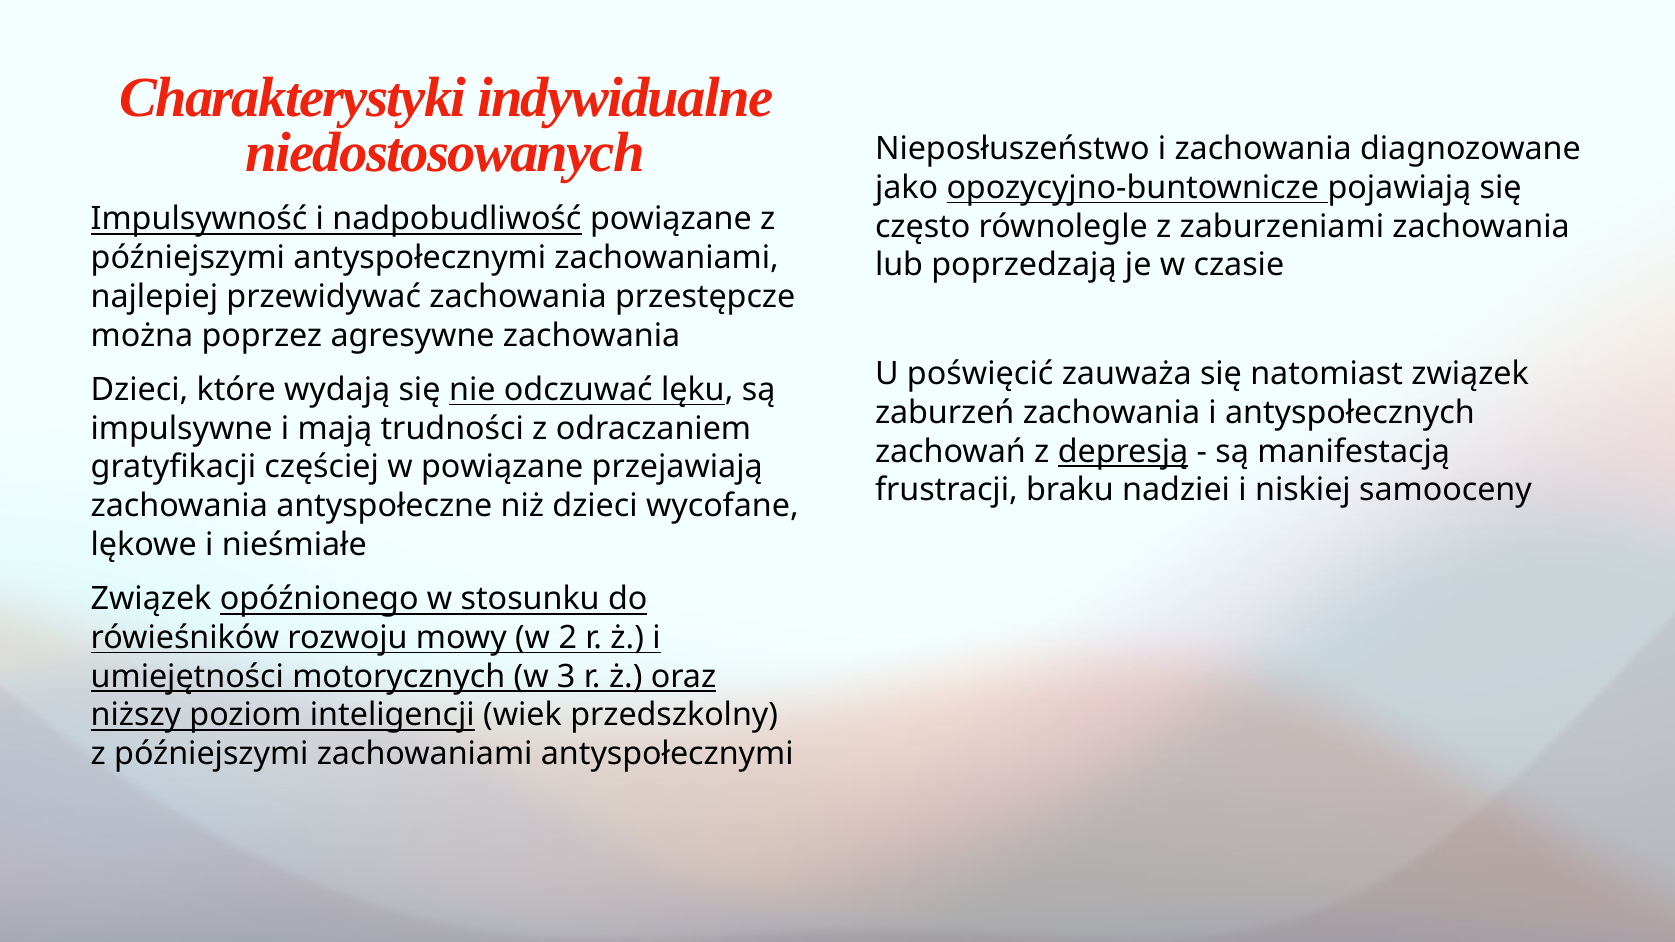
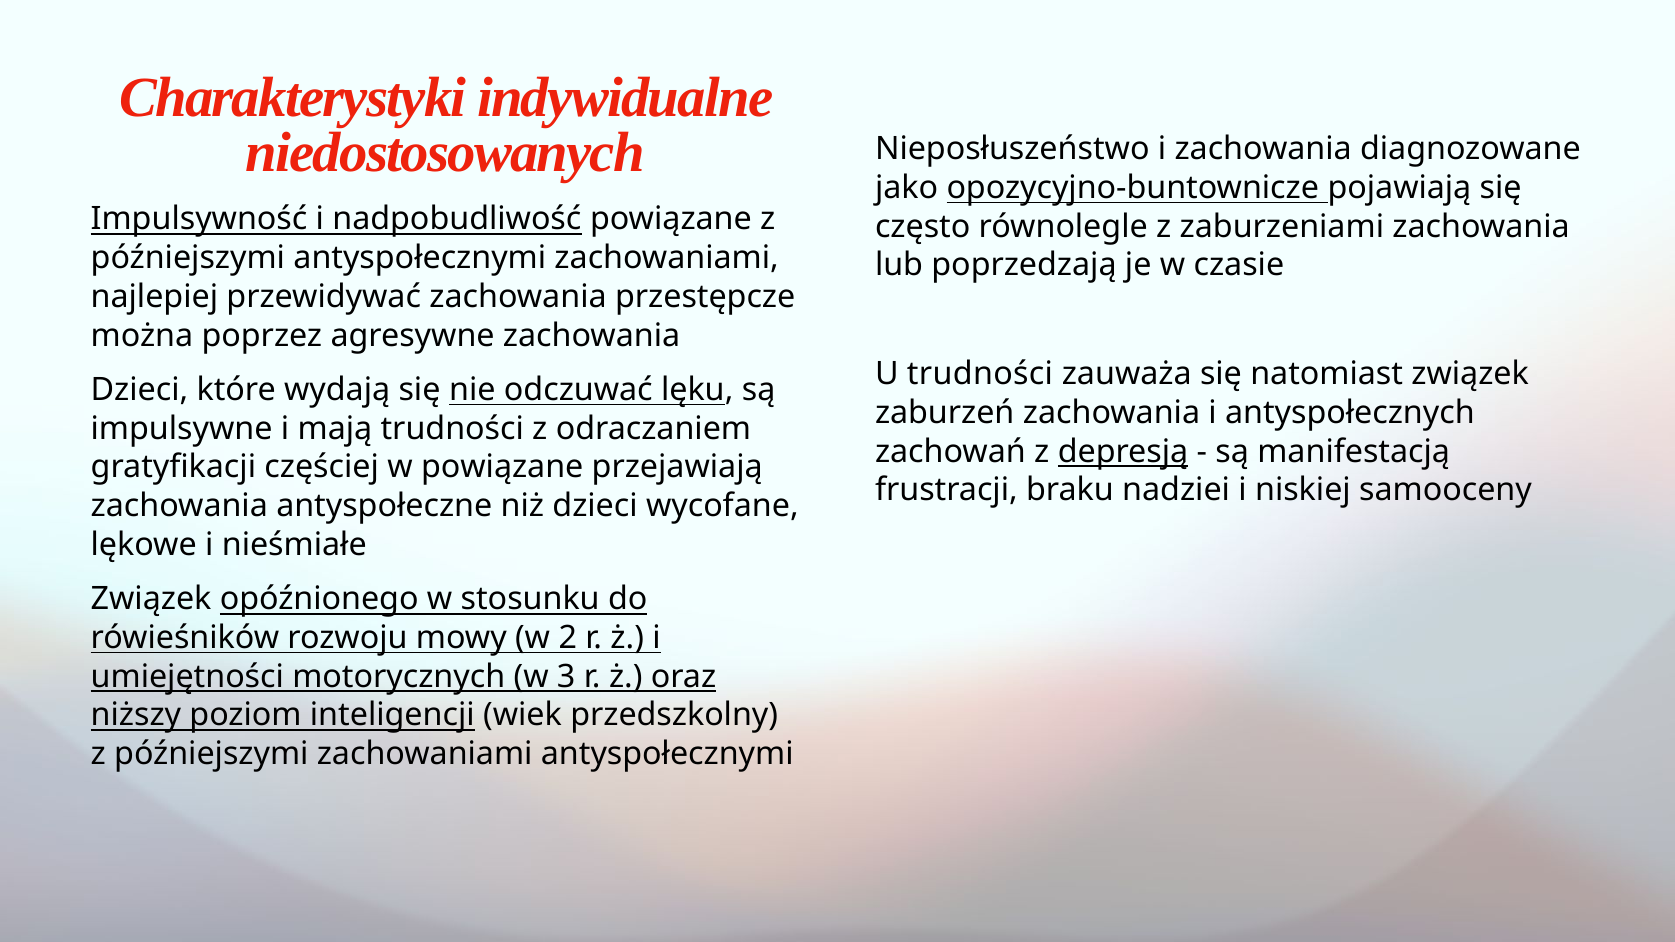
U poświęcić: poświęcić -> trudności
